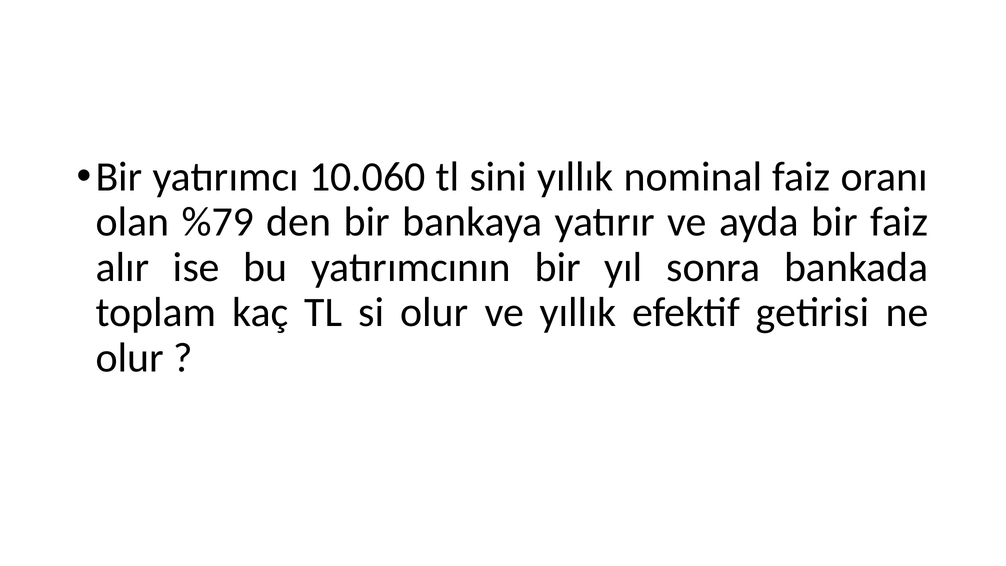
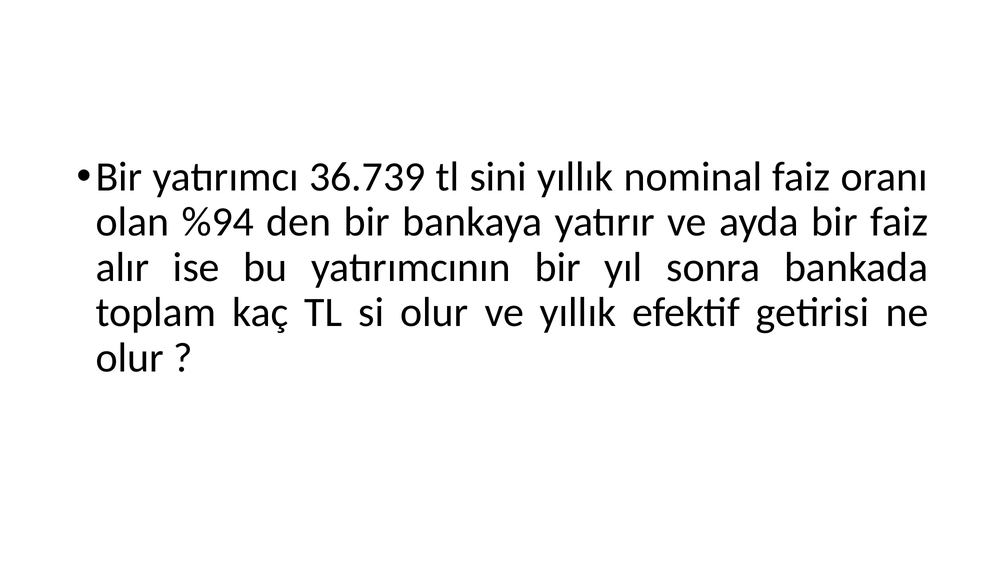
10.060: 10.060 -> 36.739
%79: %79 -> %94
